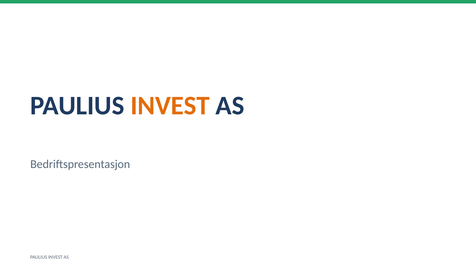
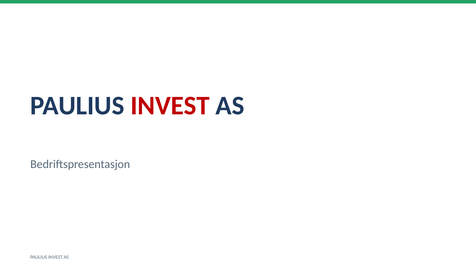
INVEST at (170, 106) colour: orange -> red
